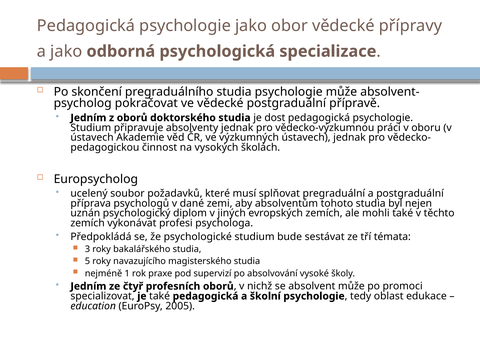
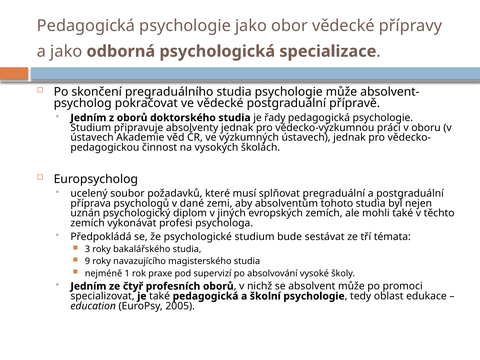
dost: dost -> řady
5: 5 -> 9
